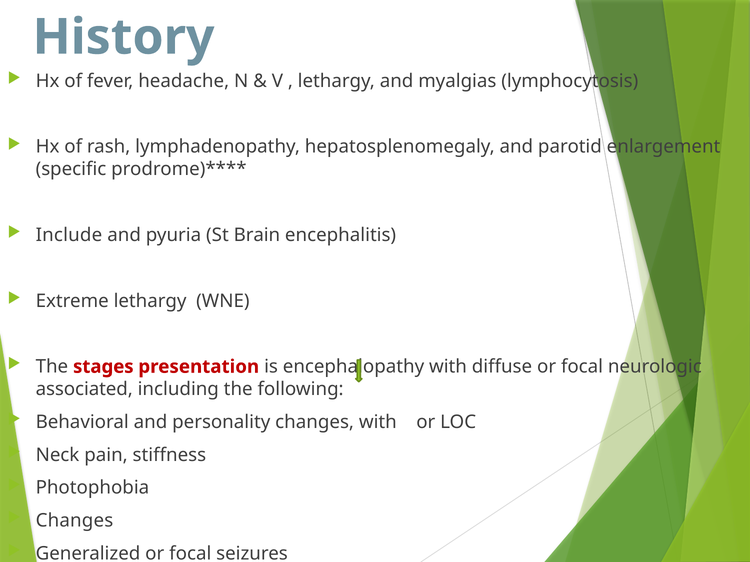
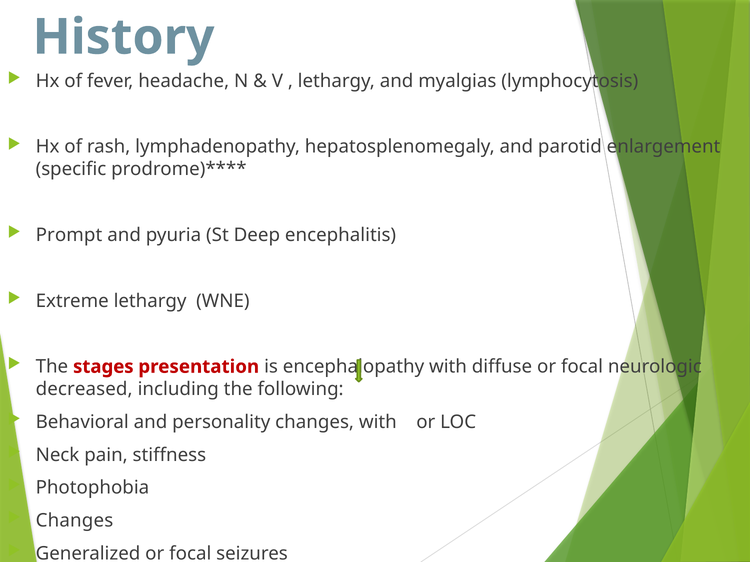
Include: Include -> Prompt
Brain: Brain -> Deep
associated: associated -> decreased
